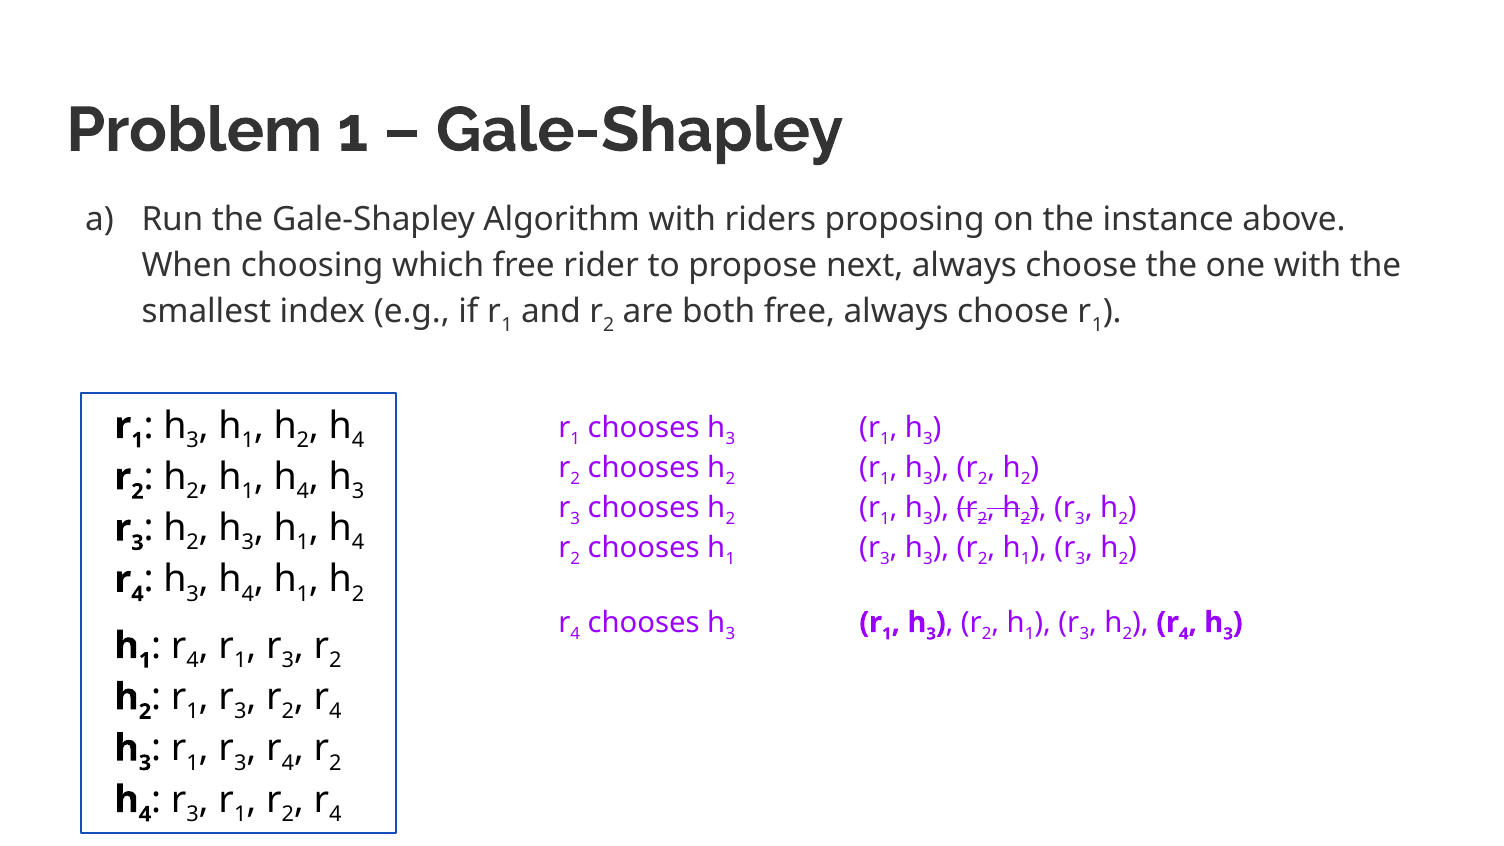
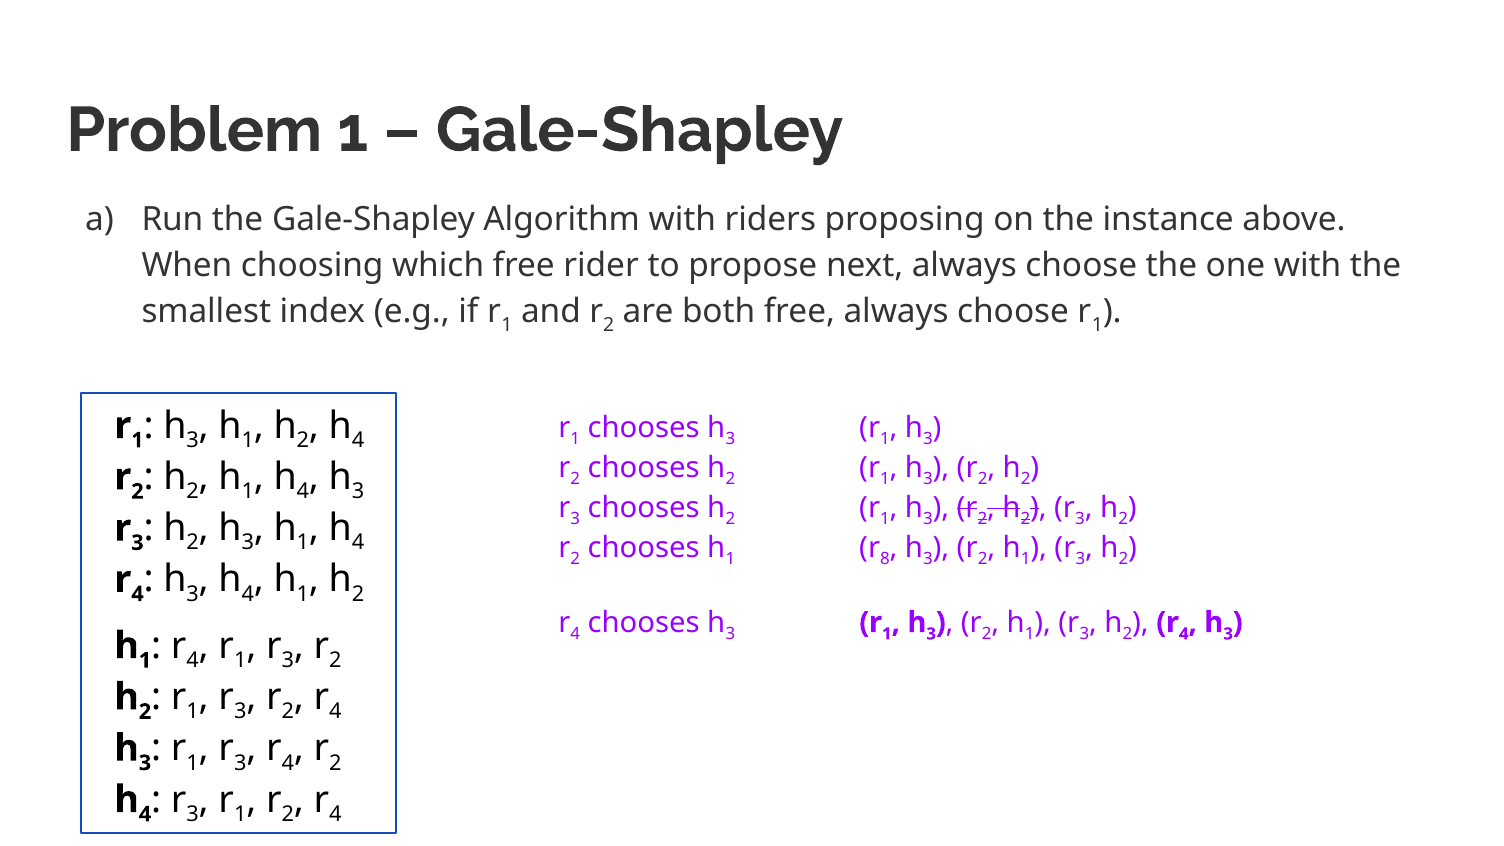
3 at (885, 559): 3 -> 8
